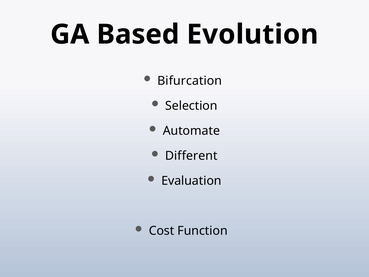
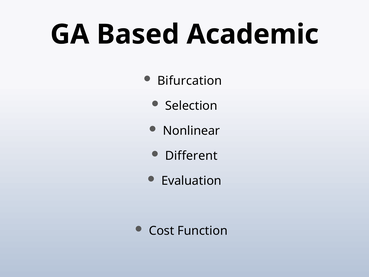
Evolution: Evolution -> Academic
Automate: Automate -> Nonlinear
